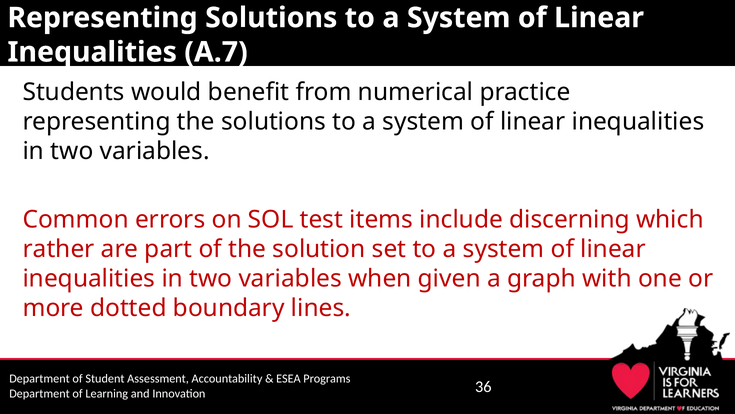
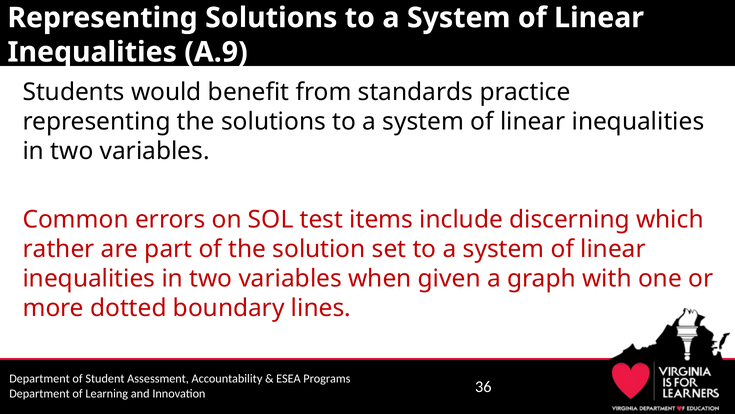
A.7: A.7 -> A.9
numerical: numerical -> standards
